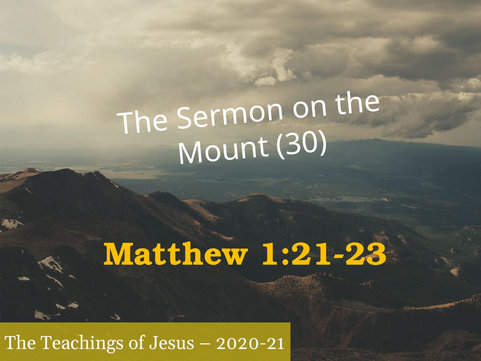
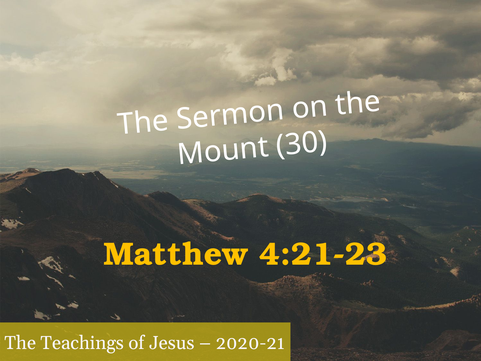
1:21-23: 1:21-23 -> 4:21-23
